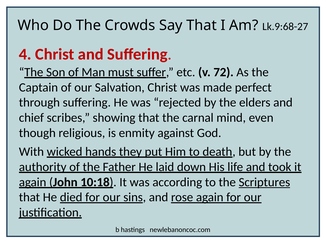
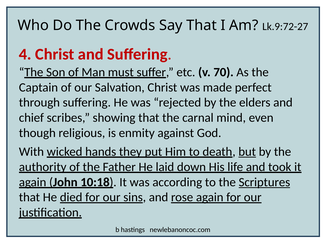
Lk.9:68-27: Lk.9:68-27 -> Lk.9:72-27
72: 72 -> 70
but underline: none -> present
